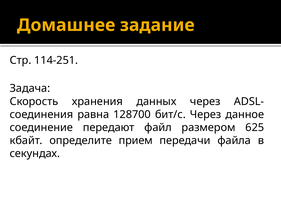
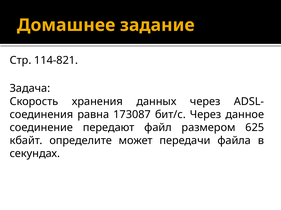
114-251: 114-251 -> 114-821
128700: 128700 -> 173087
прием: прием -> может
